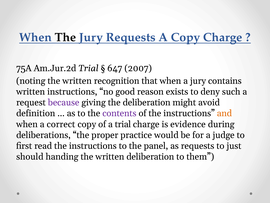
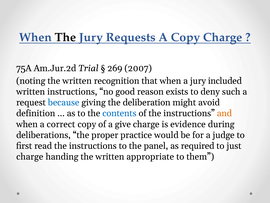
647: 647 -> 269
contains: contains -> included
because colour: purple -> blue
contents colour: purple -> blue
a trial: trial -> give
as requests: requests -> required
should at (30, 156): should -> charge
written deliberation: deliberation -> appropriate
